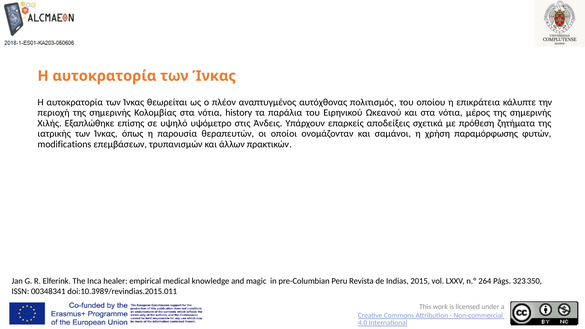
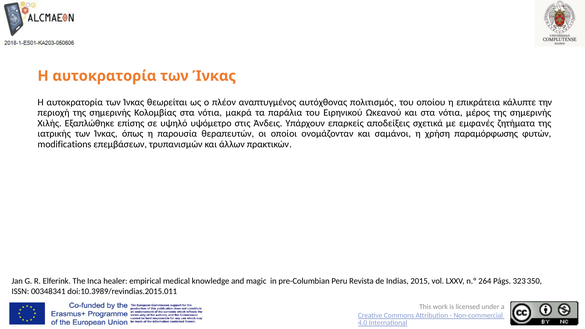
history: history -> μακρά
πρόθεση: πρόθεση -> εμφανές
